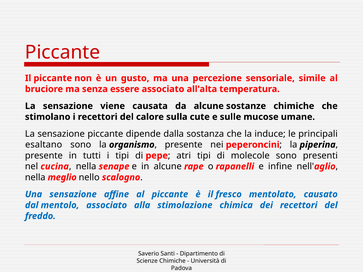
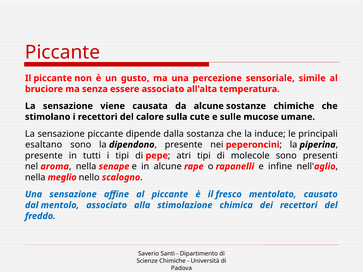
organismo: organismo -> dipendono
cucina: cucina -> aroma
